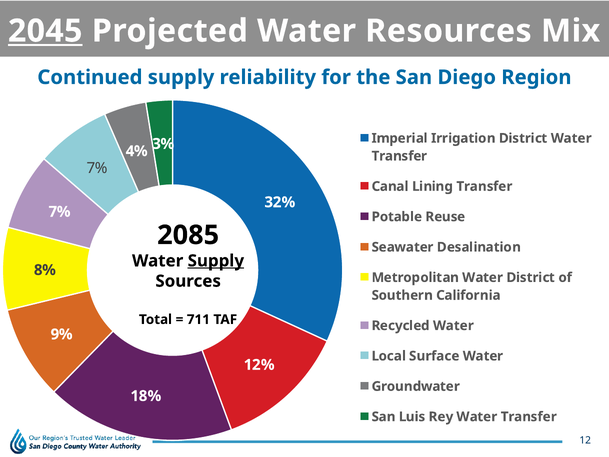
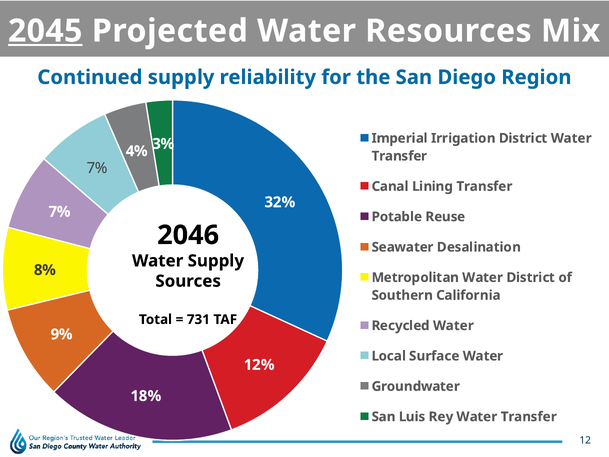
2085: 2085 -> 2046
Supply at (216, 261) underline: present -> none
711: 711 -> 731
